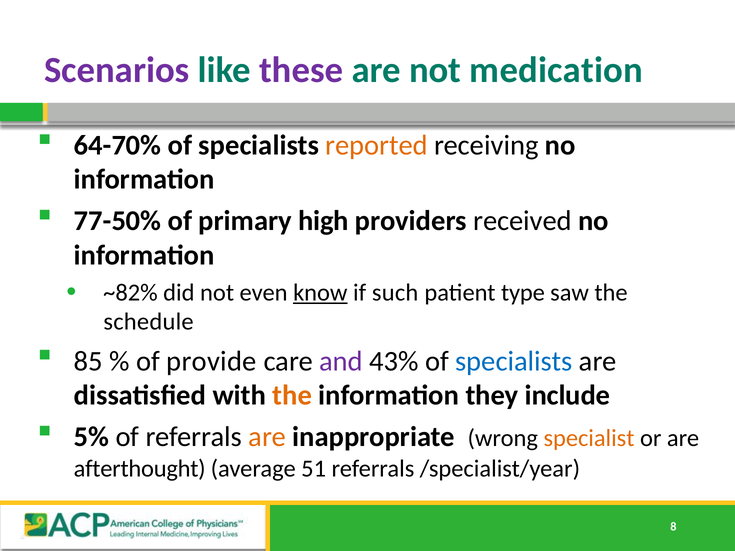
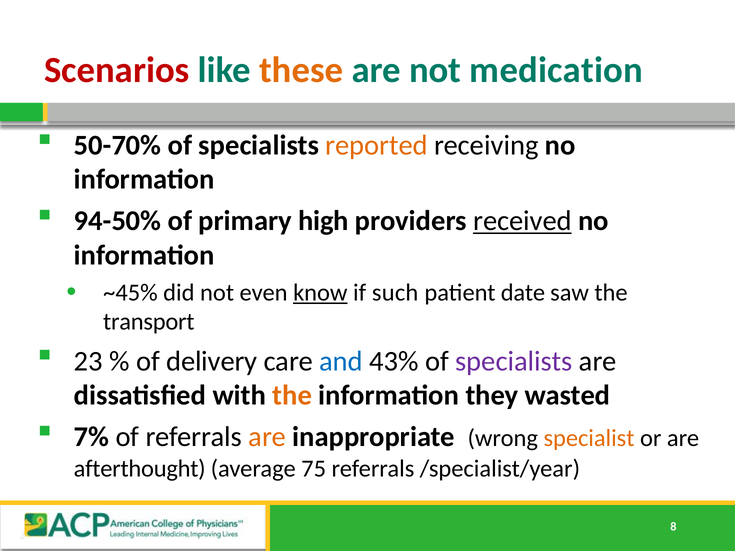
Scenarios colour: purple -> red
these colour: purple -> orange
64-70%: 64-70% -> 50-70%
77-50%: 77-50% -> 94-50%
received underline: none -> present
~82%: ~82% -> ~45%
type: type -> date
schedule: schedule -> transport
85: 85 -> 23
provide: provide -> delivery
and colour: purple -> blue
specialists at (514, 361) colour: blue -> purple
include: include -> wasted
5%: 5% -> 7%
51: 51 -> 75
